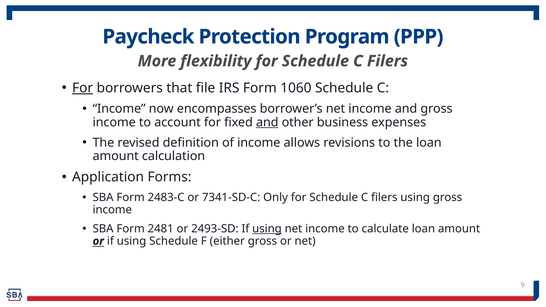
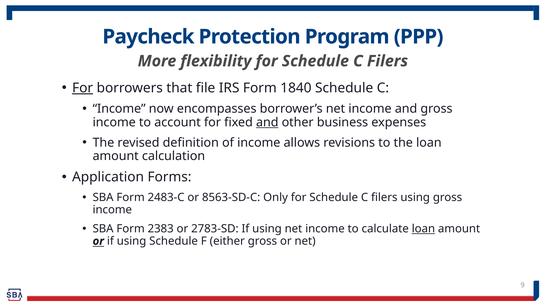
1060: 1060 -> 1840
7341-SD-C: 7341-SD-C -> 8563-SD-C
2481: 2481 -> 2383
2493-SD: 2493-SD -> 2783-SD
using at (267, 229) underline: present -> none
loan at (423, 229) underline: none -> present
